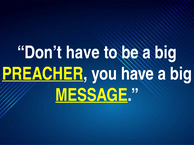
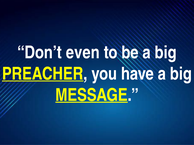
Don’t have: have -> even
